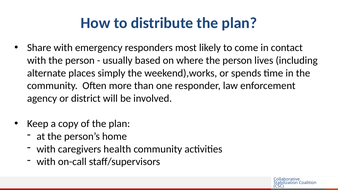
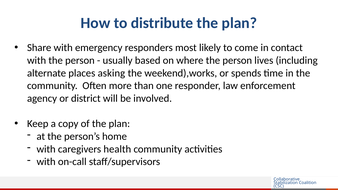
simply: simply -> asking
